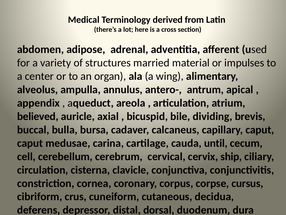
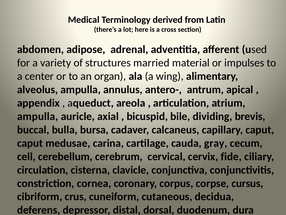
believed at (38, 116): believed -> ampulla
until: until -> gray
ship: ship -> fide
